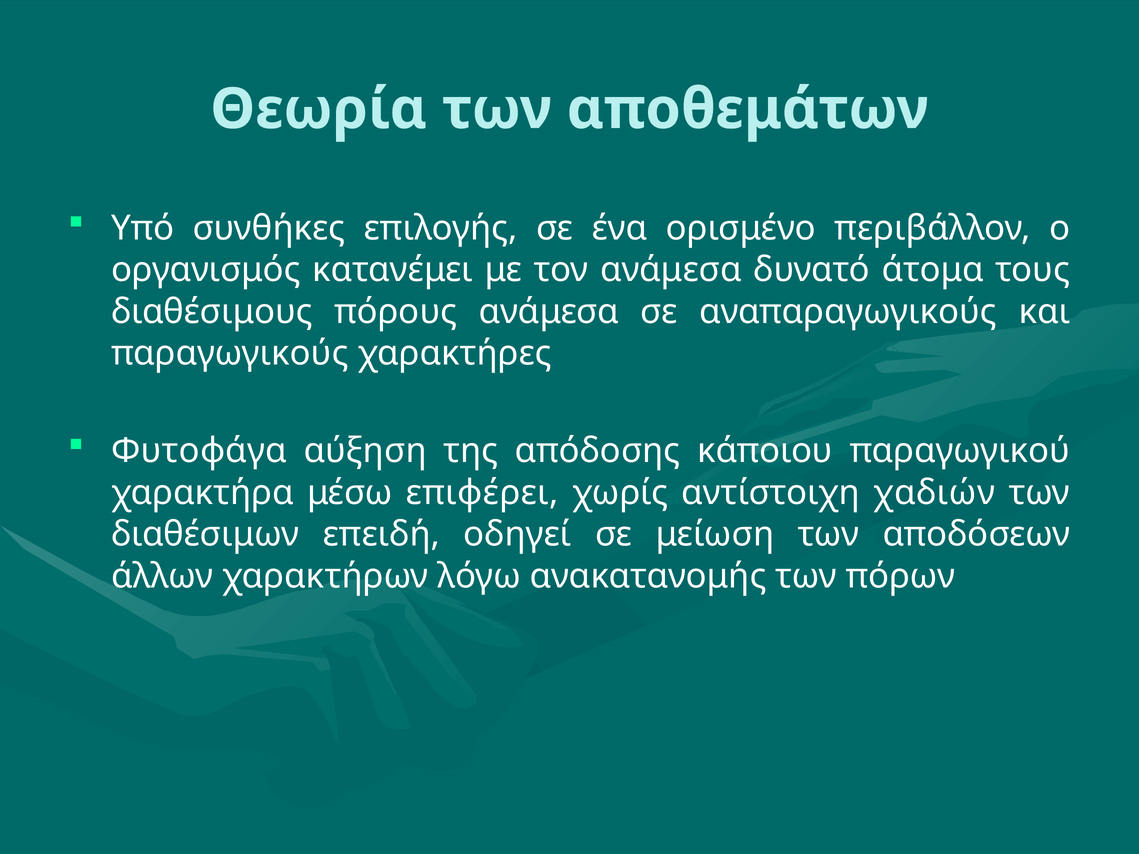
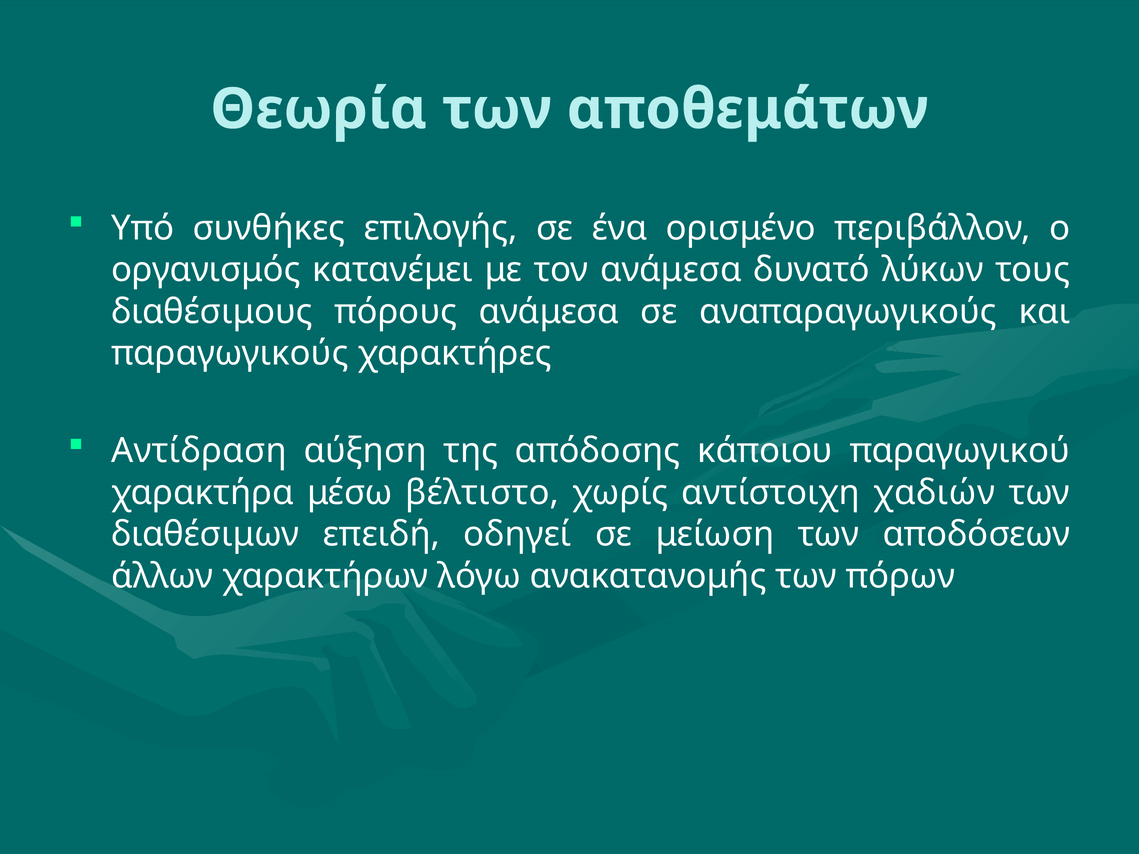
άτομα: άτομα -> λύκων
Φυτοφάγα: Φυτοφάγα -> Αντίδραση
επιφέρει: επιφέρει -> βέλτιστο
